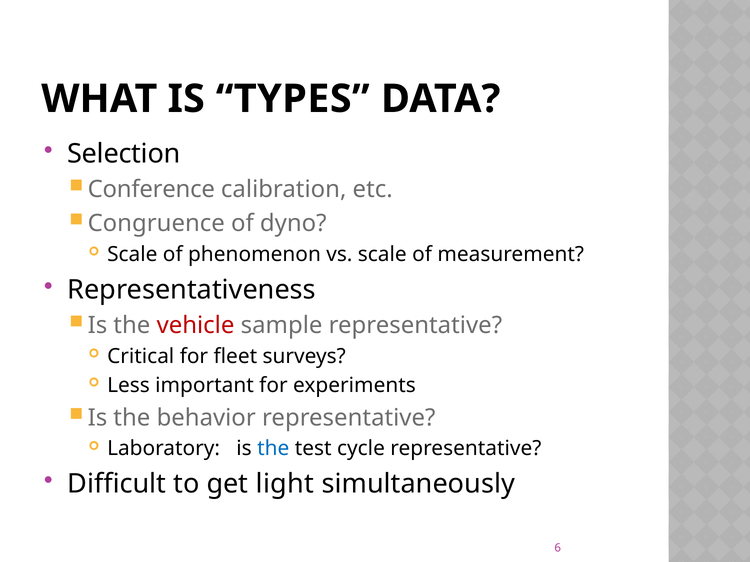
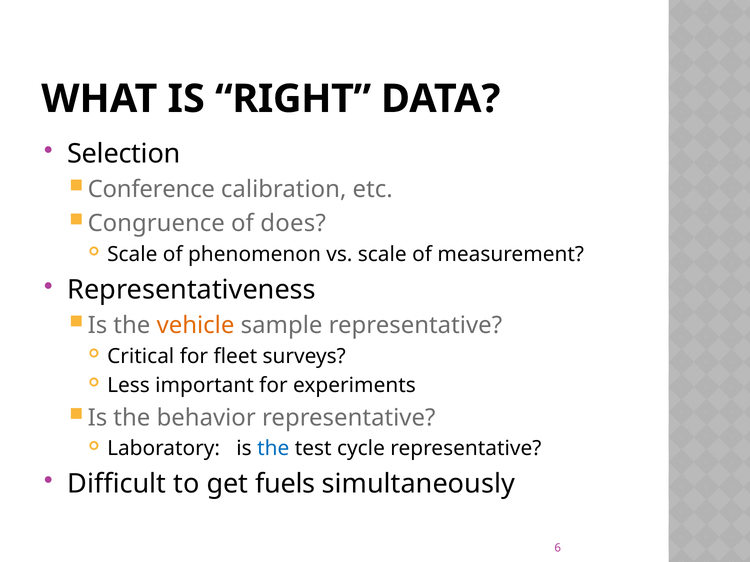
TYPES: TYPES -> RIGHT
dyno: dyno -> does
vehicle colour: red -> orange
light: light -> fuels
